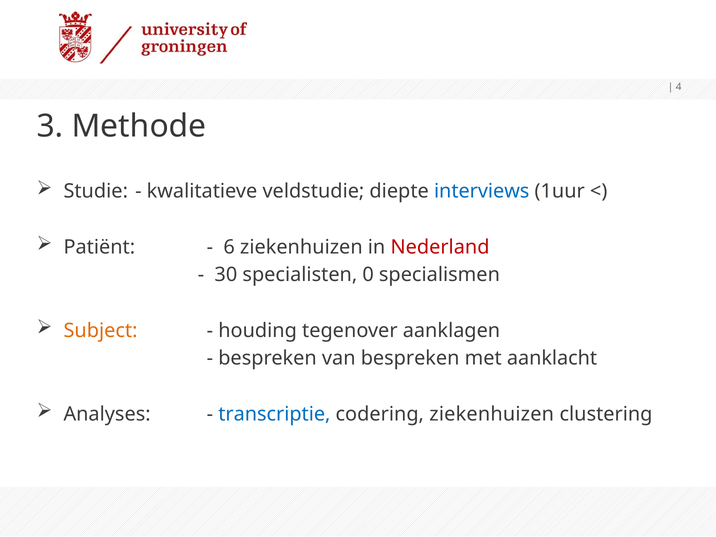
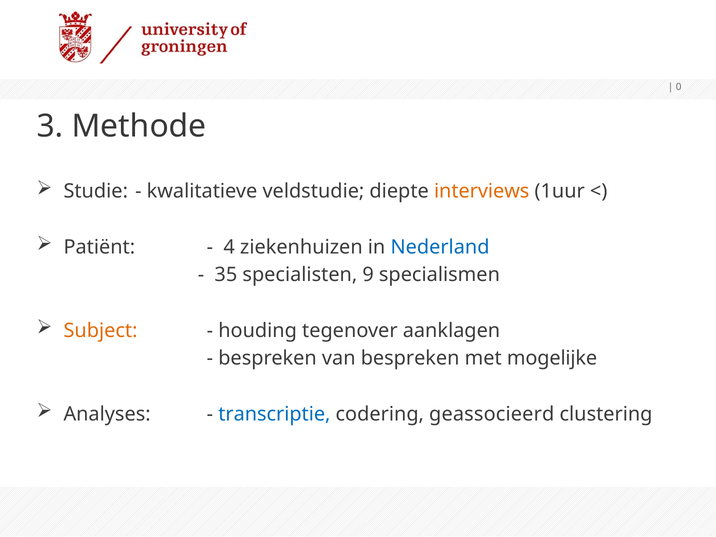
4: 4 -> 0
interviews colour: blue -> orange
6: 6 -> 4
Nederland colour: red -> blue
30: 30 -> 35
0: 0 -> 9
aanklacht: aanklacht -> mogelijke
codering ziekenhuizen: ziekenhuizen -> geassocieerd
